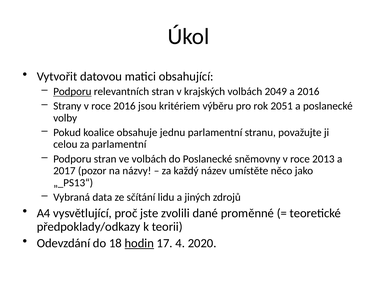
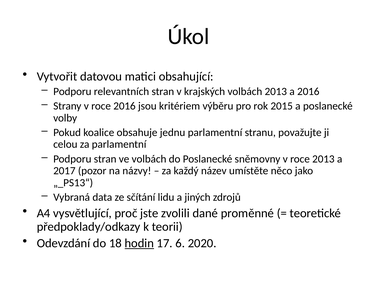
Podporu at (72, 91) underline: present -> none
volbách 2049: 2049 -> 2013
2051: 2051 -> 2015
4: 4 -> 6
